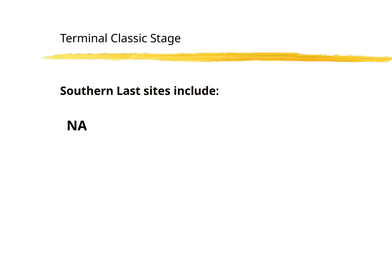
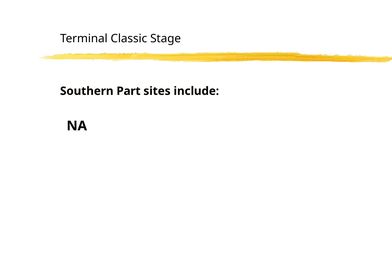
Last: Last -> Part
